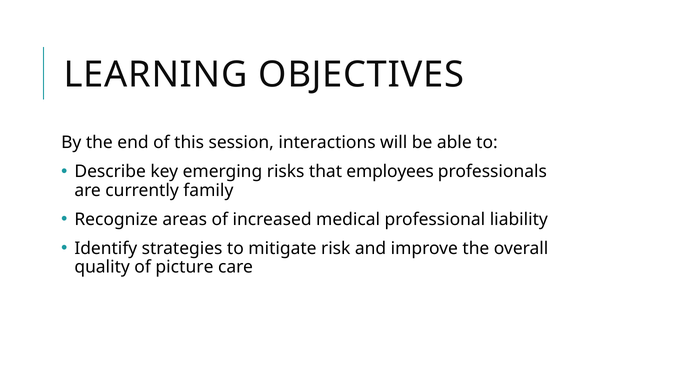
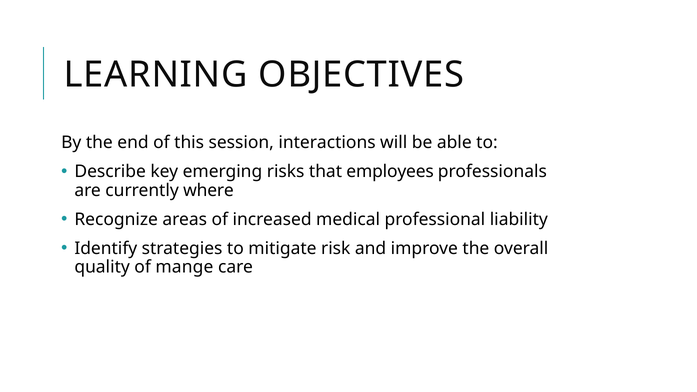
family: family -> where
picture: picture -> mange
